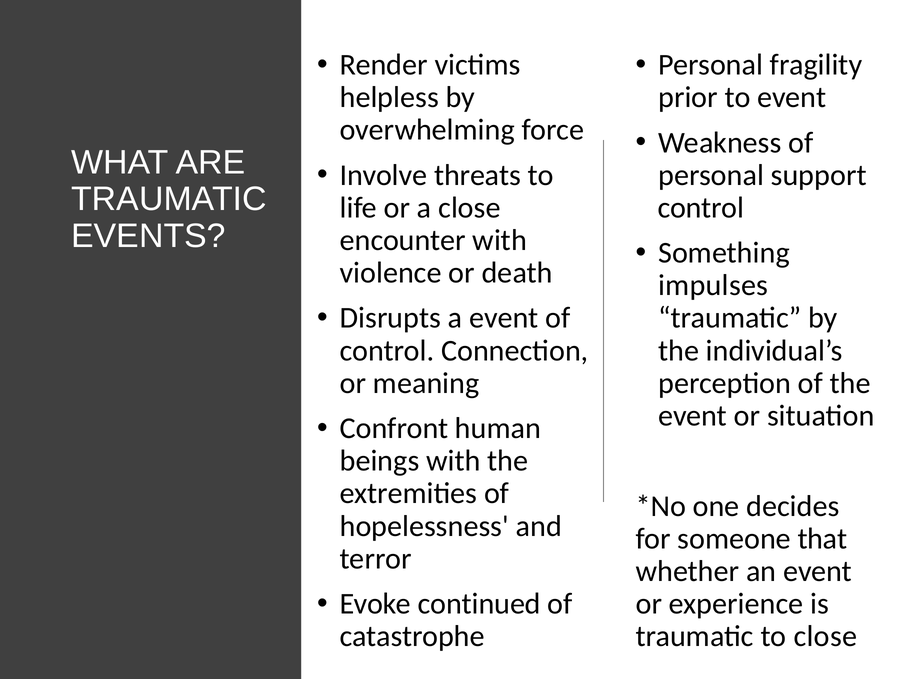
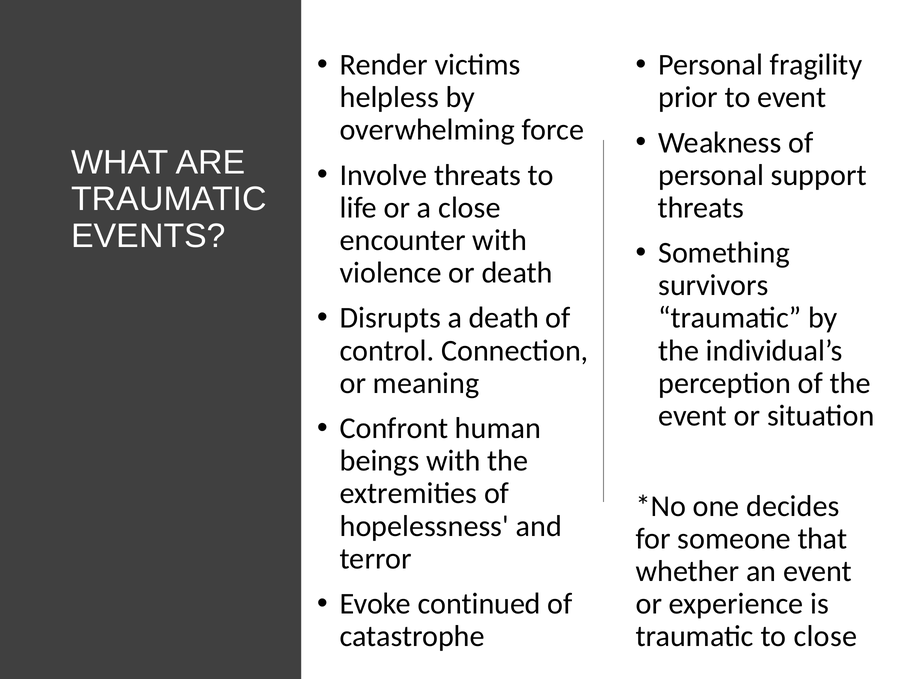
control at (701, 208): control -> threats
impulses: impulses -> survivors
a event: event -> death
